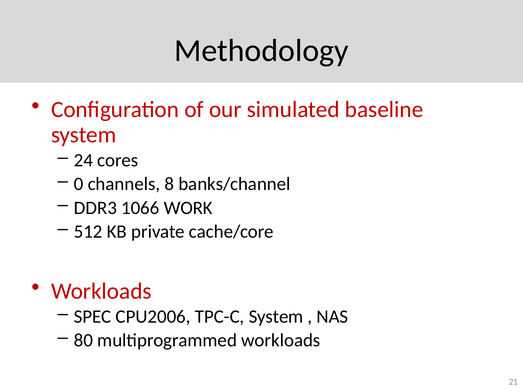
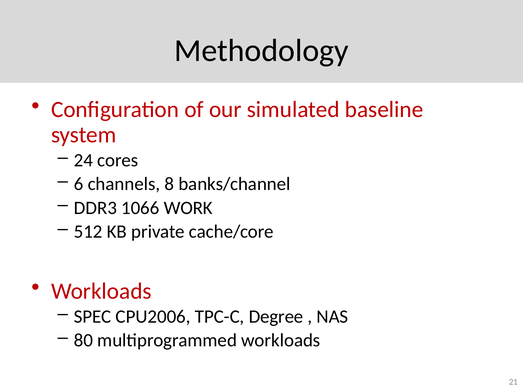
0: 0 -> 6
TPC-C System: System -> Degree
